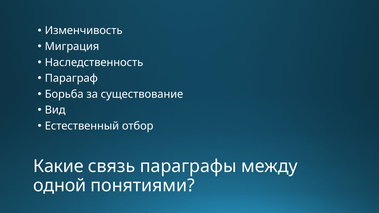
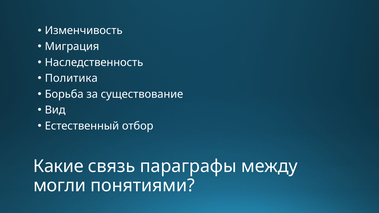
Параграф: Параграф -> Политика
одной: одной -> могли
